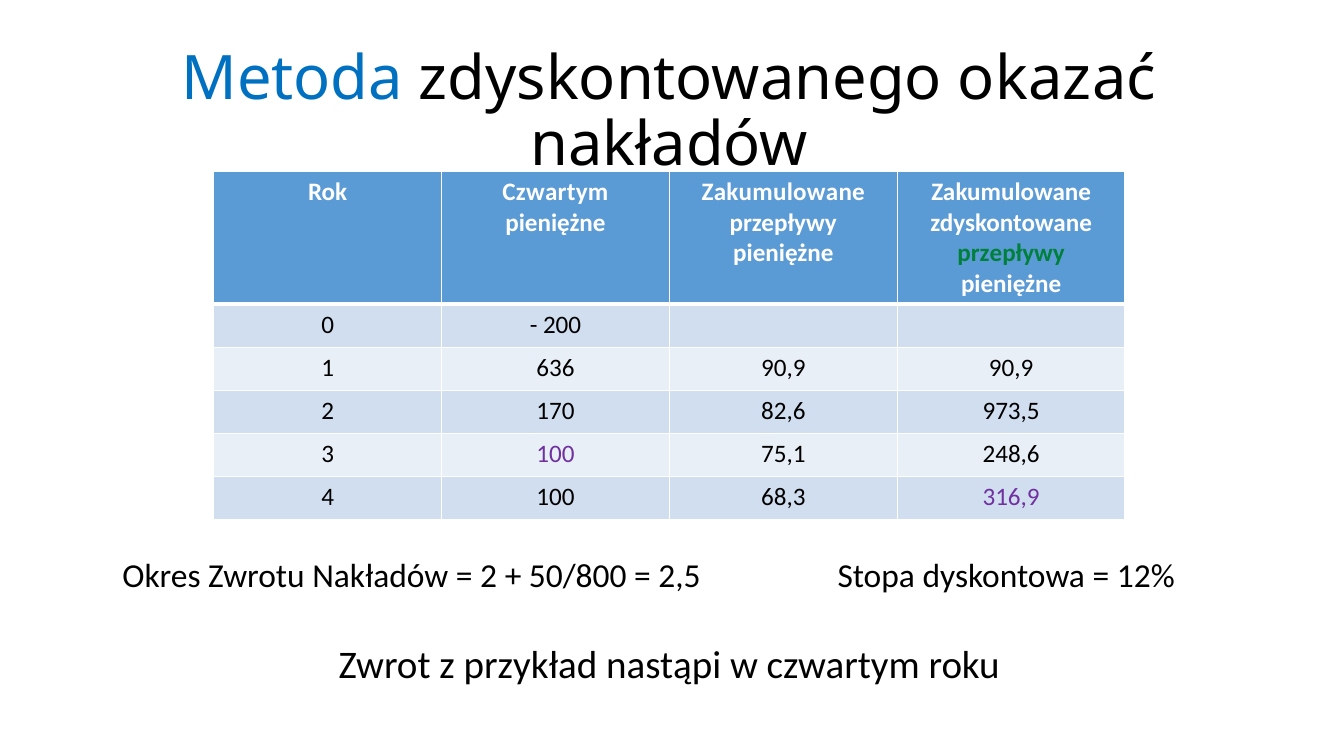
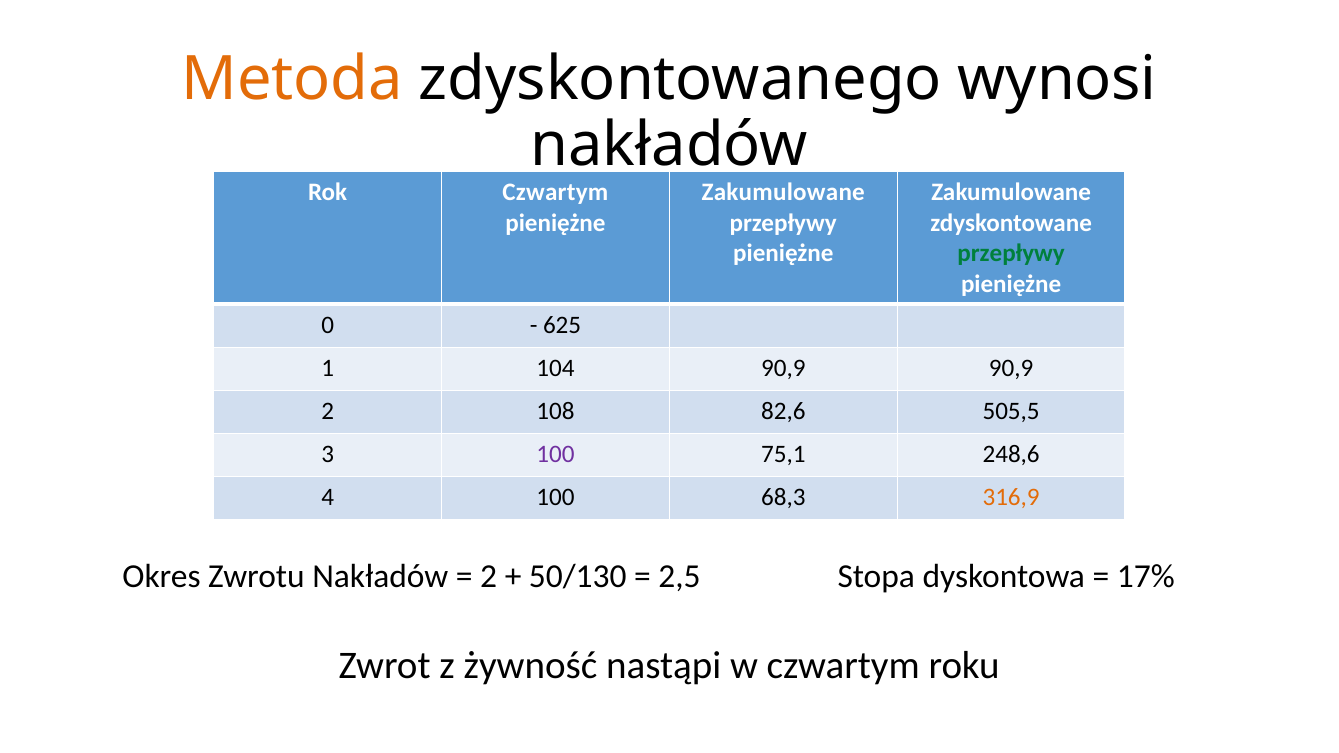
Metoda colour: blue -> orange
okazać: okazać -> wynosi
200: 200 -> 625
636: 636 -> 104
170: 170 -> 108
973,5: 973,5 -> 505,5
316,9 colour: purple -> orange
50/800: 50/800 -> 50/130
12%: 12% -> 17%
przykład: przykład -> żywność
